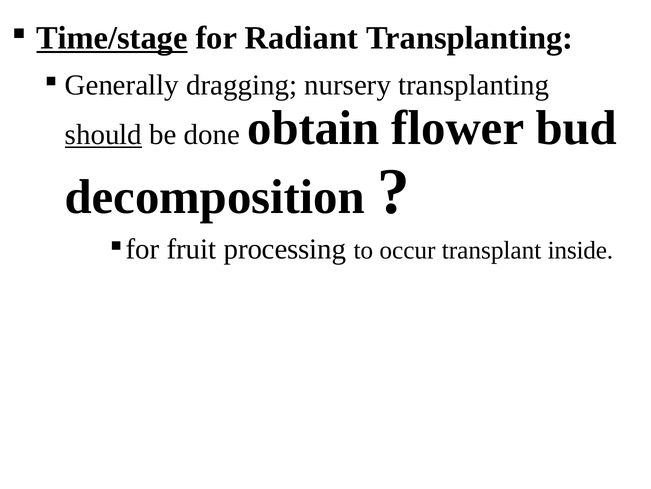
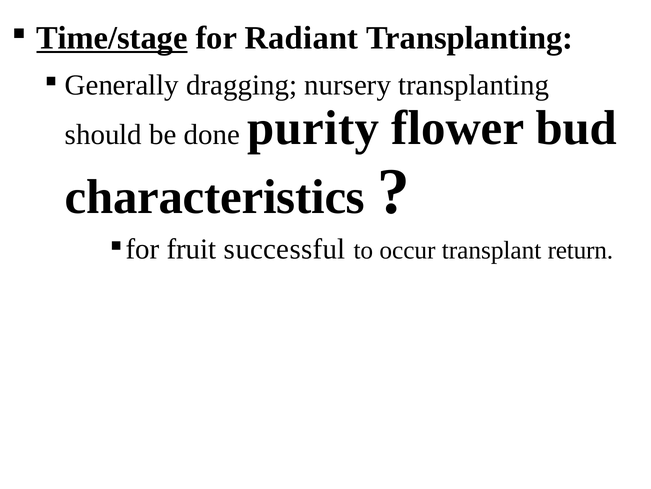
should underline: present -> none
obtain: obtain -> purity
decomposition: decomposition -> characteristics
processing: processing -> successful
inside: inside -> return
